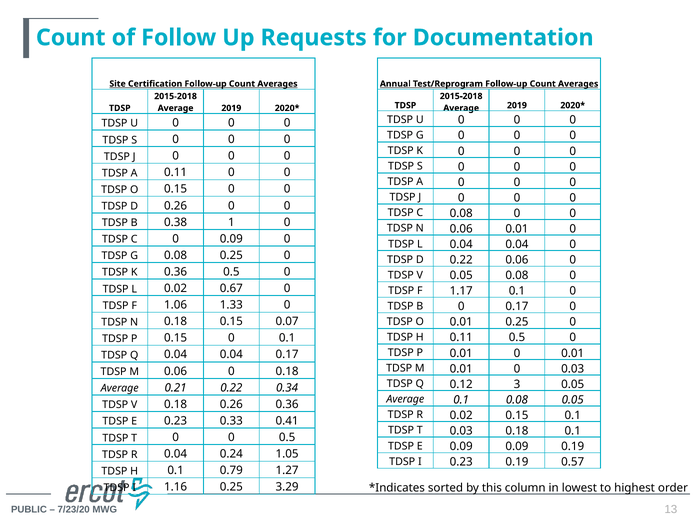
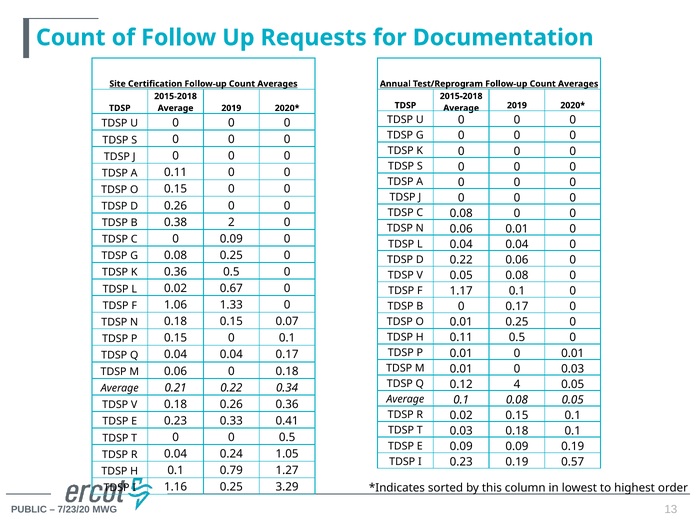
1: 1 -> 2
3: 3 -> 4
